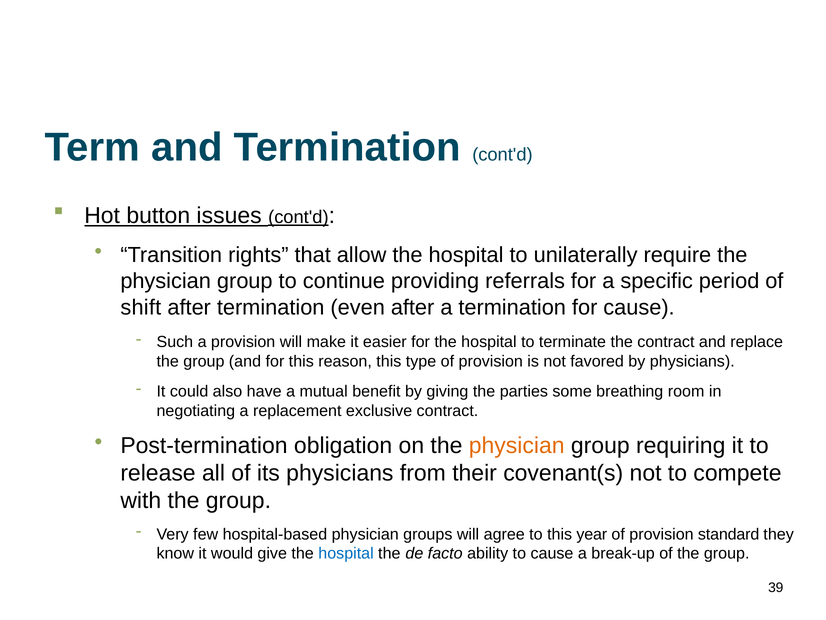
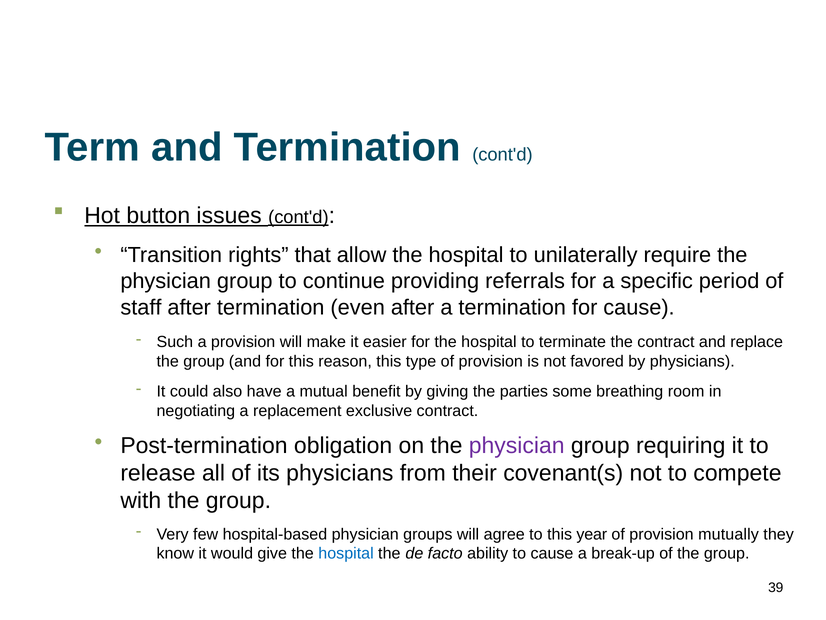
shift: shift -> staff
physician at (517, 445) colour: orange -> purple
standard: standard -> mutually
